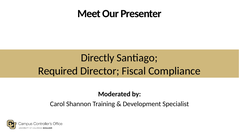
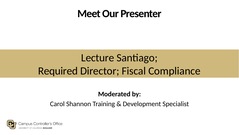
Directly: Directly -> Lecture
